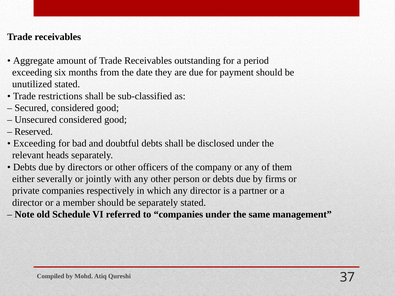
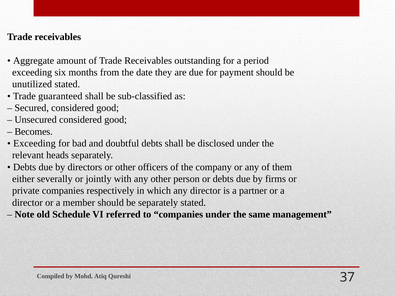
restrictions: restrictions -> guaranteed
Reserved: Reserved -> Becomes
